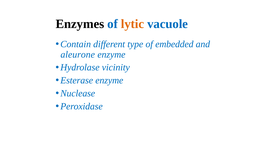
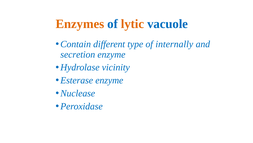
Enzymes colour: black -> orange
embedded: embedded -> internally
aleurone: aleurone -> secretion
